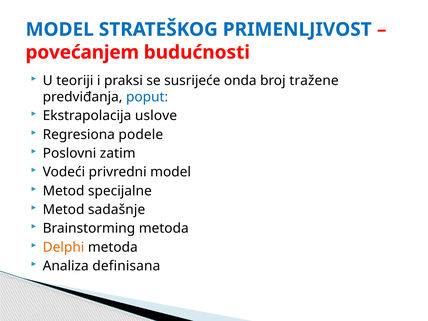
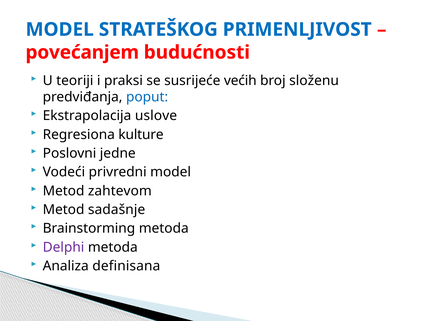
onda: onda -> većih
tražene: tražene -> složenu
podele: podele -> kulture
zatim: zatim -> jedne
specijalne: specijalne -> zahtevom
Delphi colour: orange -> purple
